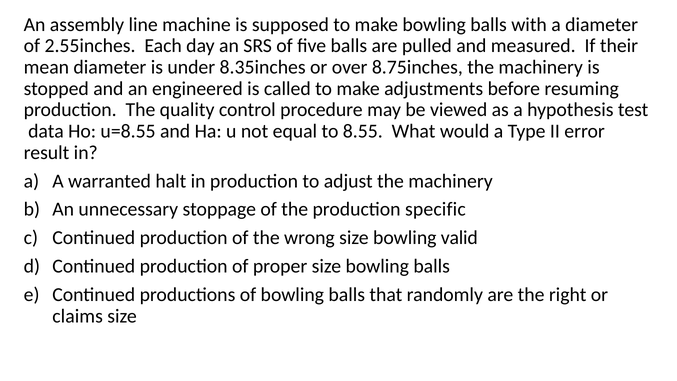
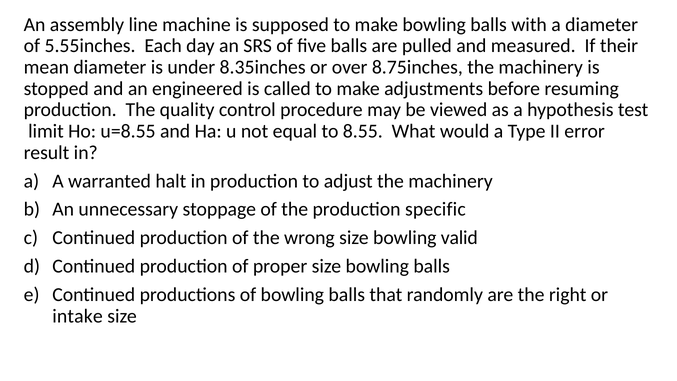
2.55inches: 2.55inches -> 5.55inches
data: data -> limit
claims: claims -> intake
